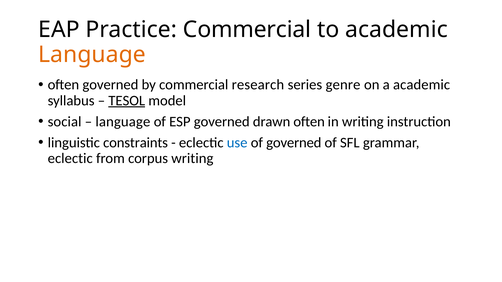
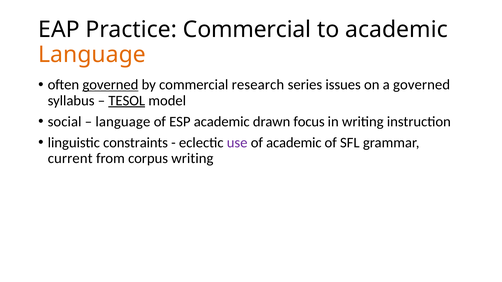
governed at (110, 85) underline: none -> present
genre: genre -> issues
a academic: academic -> governed
ESP governed: governed -> academic
drawn often: often -> focus
use colour: blue -> purple
of governed: governed -> academic
eclectic at (70, 159): eclectic -> current
